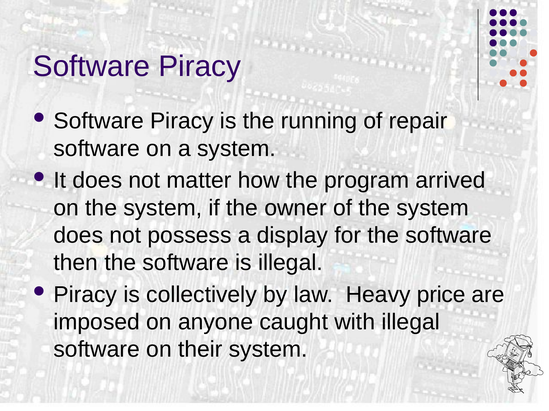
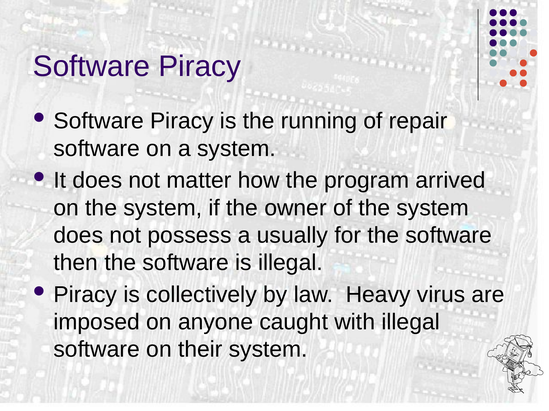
display: display -> usually
price: price -> virus
